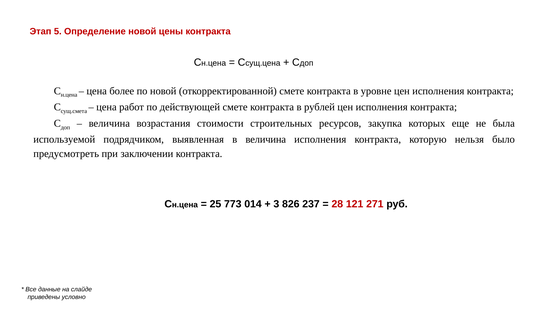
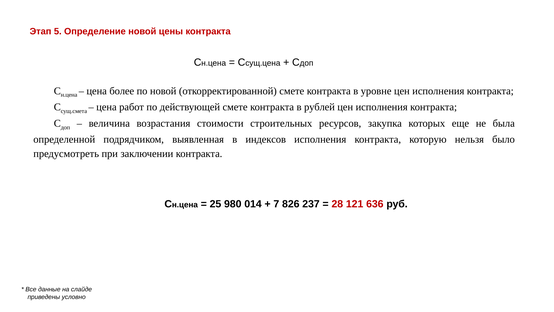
используемой: используемой -> определенной
в величина: величина -> индексов
773: 773 -> 980
3: 3 -> 7
271: 271 -> 636
